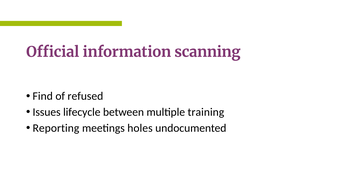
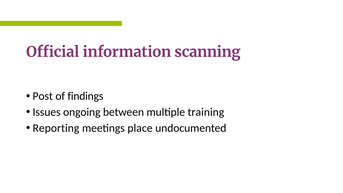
Find: Find -> Post
refused: refused -> findings
lifecycle: lifecycle -> ongoing
holes: holes -> place
